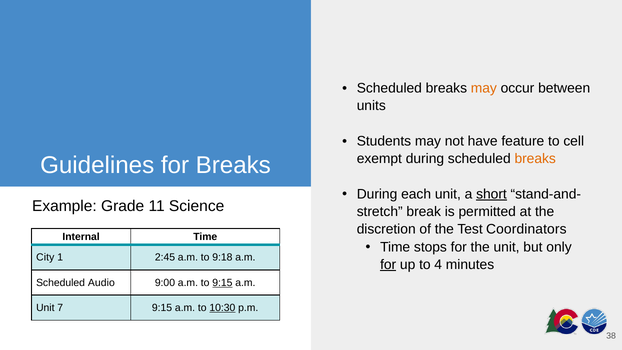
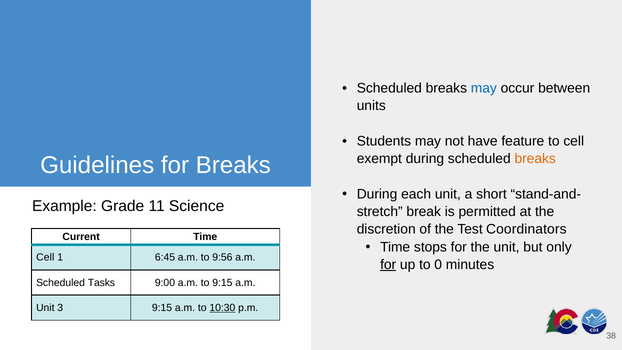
may at (484, 88) colour: orange -> blue
short underline: present -> none
Internal: Internal -> Current
City at (45, 257): City -> Cell
2:45: 2:45 -> 6:45
9:18: 9:18 -> 9:56
4: 4 -> 0
Audio: Audio -> Tasks
9:15 at (222, 283) underline: present -> none
7: 7 -> 3
